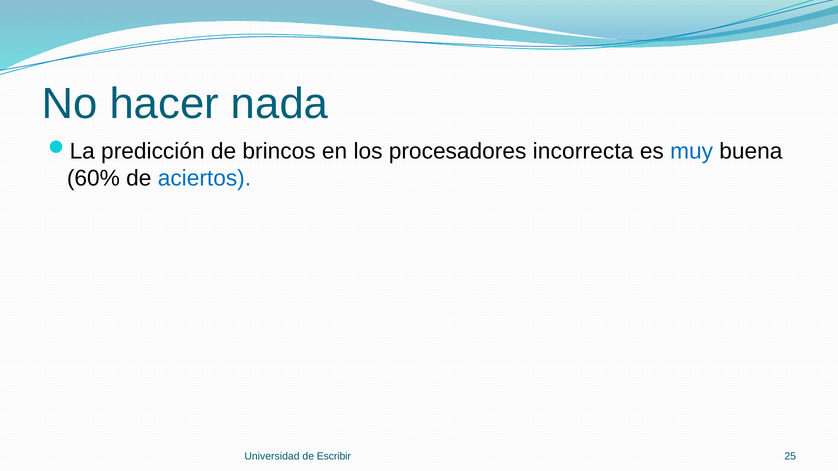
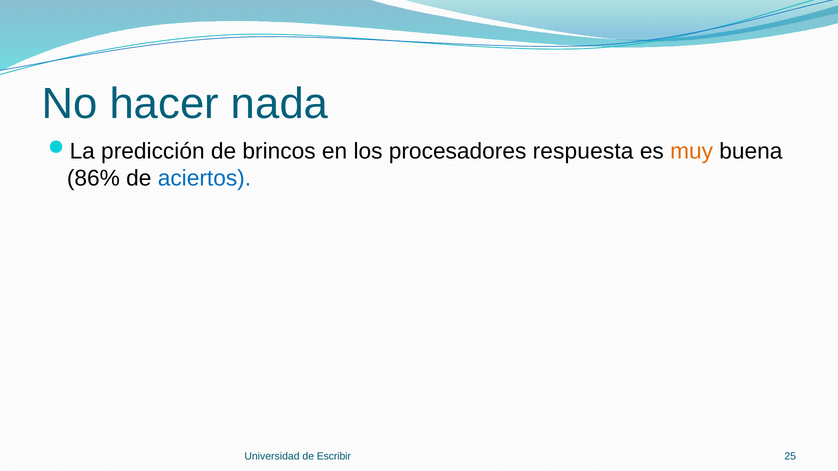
incorrecta: incorrecta -> respuesta
muy colour: blue -> orange
60%: 60% -> 86%
